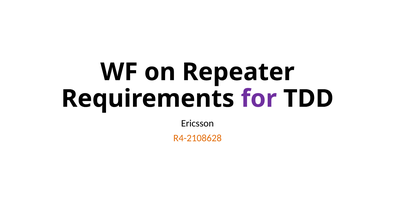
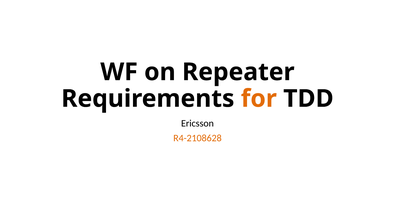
for colour: purple -> orange
